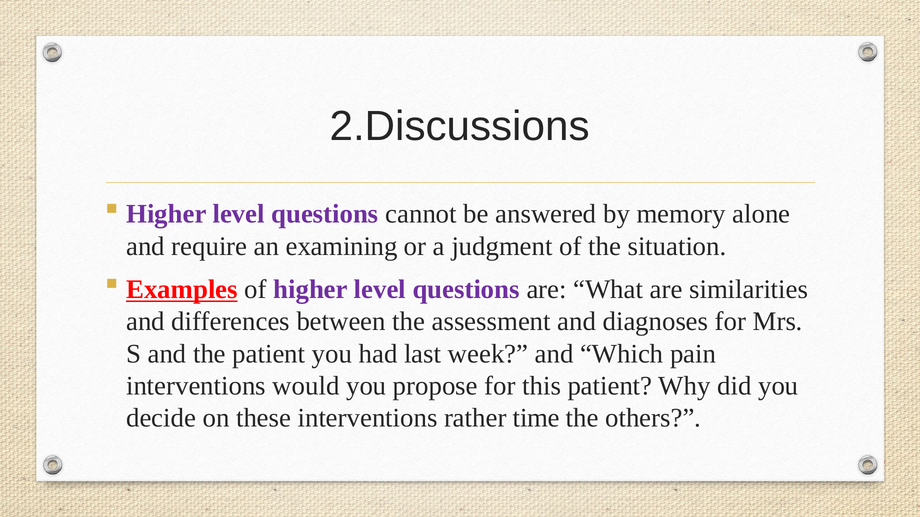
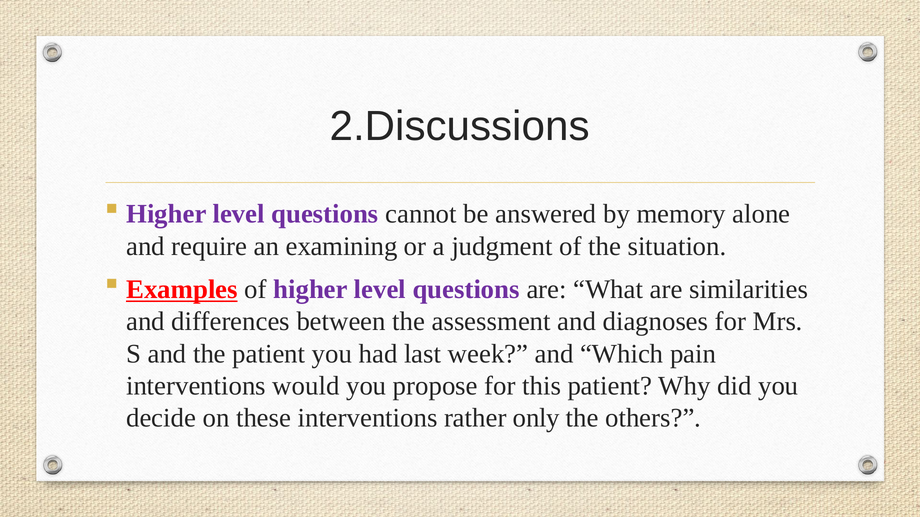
time: time -> only
